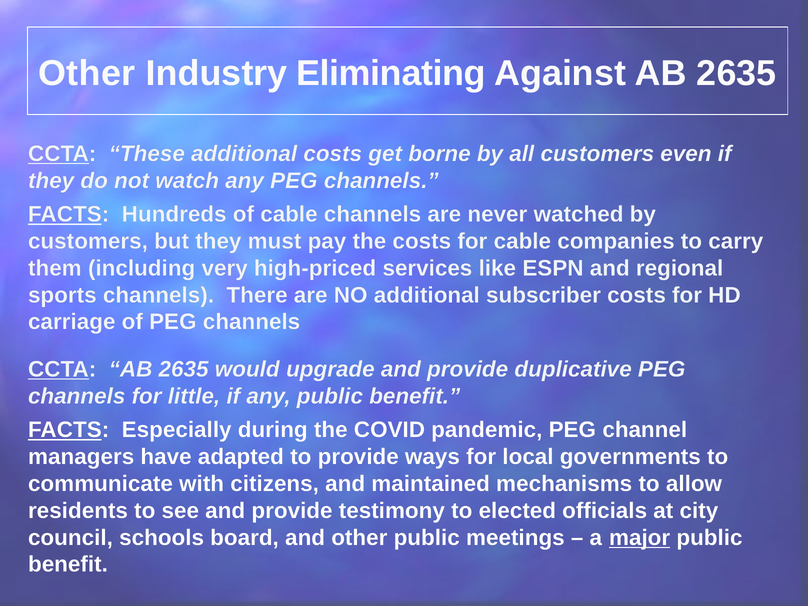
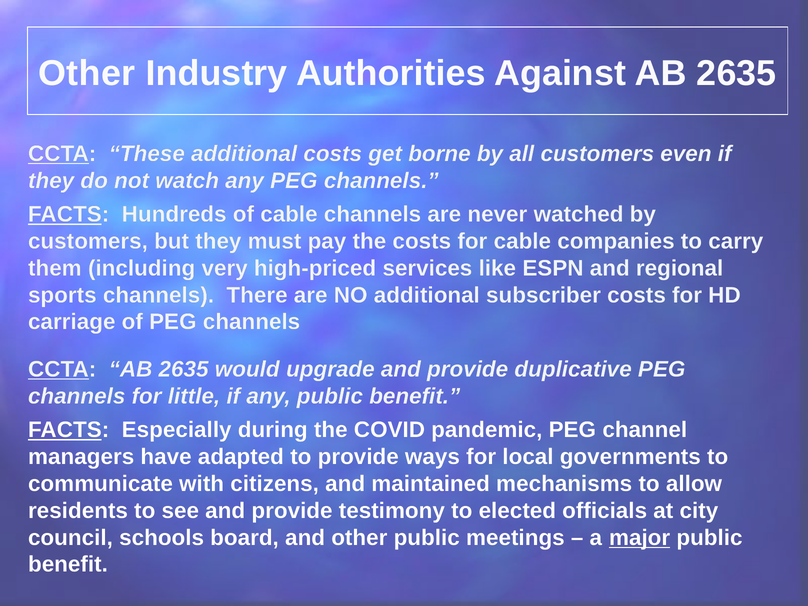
Eliminating: Eliminating -> Authorities
